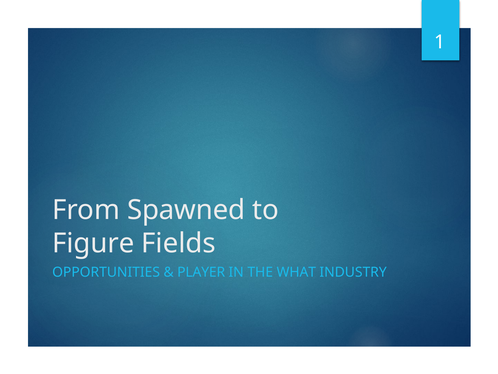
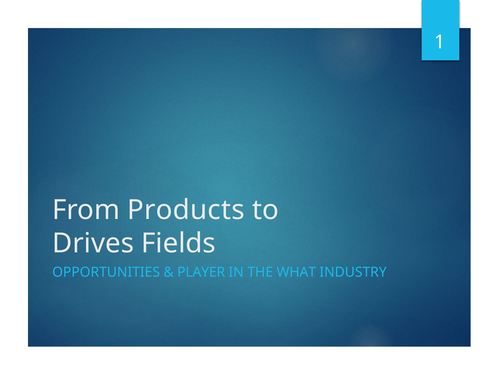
Spawned: Spawned -> Products
Figure: Figure -> Drives
